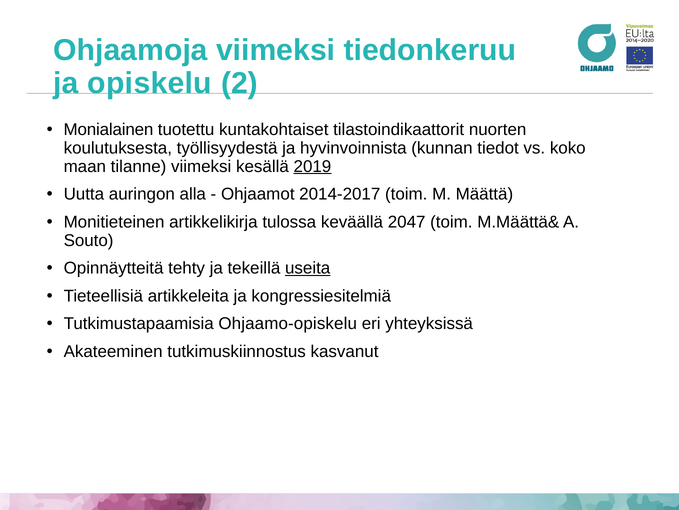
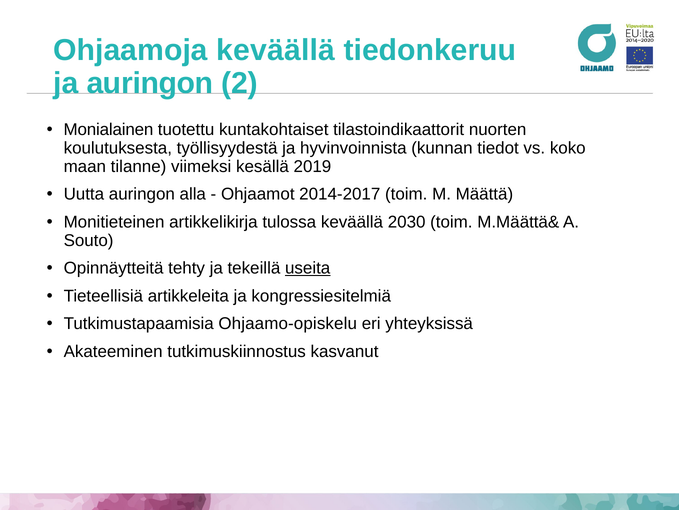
Ohjaamoja viimeksi: viimeksi -> keväällä
ja opiskelu: opiskelu -> auringon
2019 underline: present -> none
2047: 2047 -> 2030
